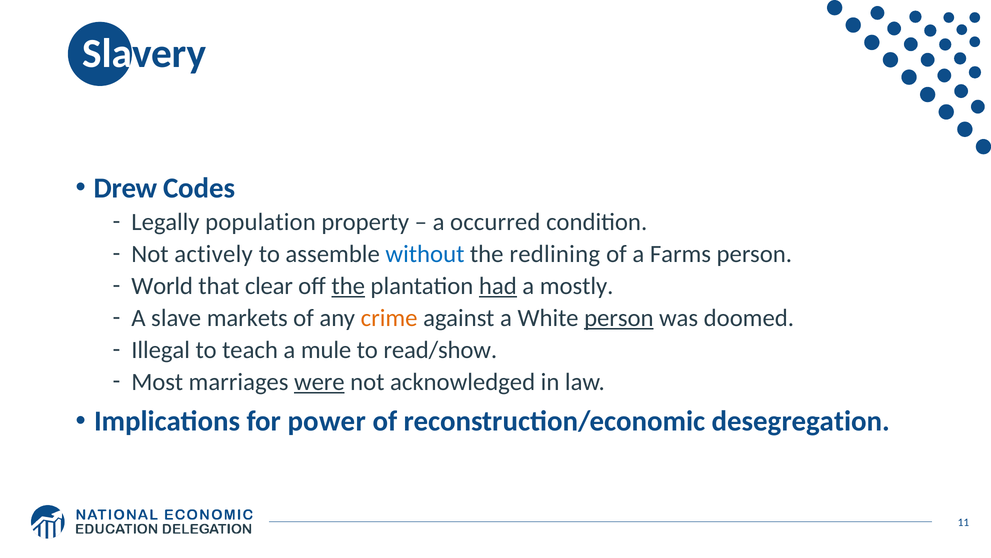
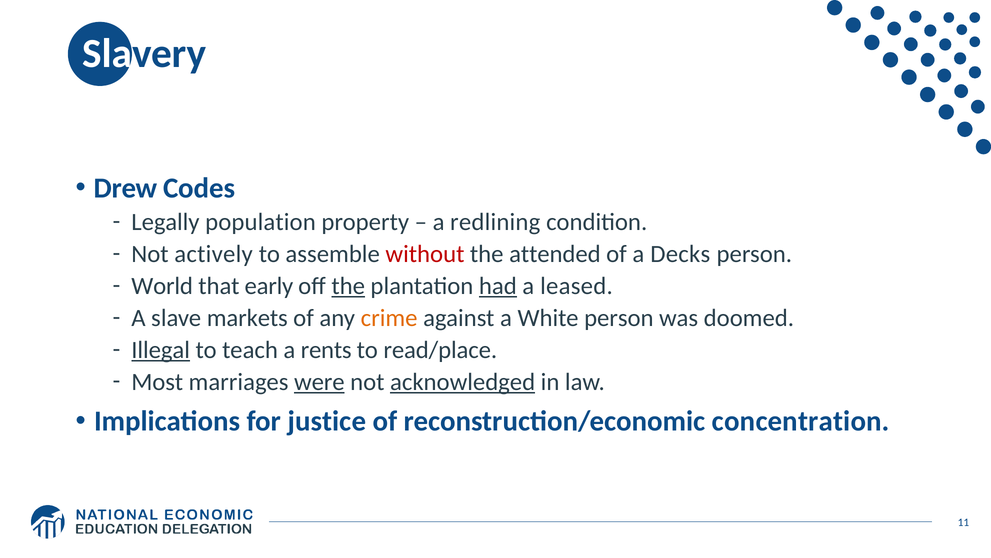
occurred: occurred -> redlining
without colour: blue -> red
redlining: redlining -> attended
Farms: Farms -> Decks
clear: clear -> early
mostly: mostly -> leased
person at (619, 318) underline: present -> none
Illegal underline: none -> present
mule: mule -> rents
read/show: read/show -> read/place
acknowledged underline: none -> present
power: power -> justice
desegregation: desegregation -> concentration
